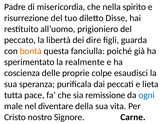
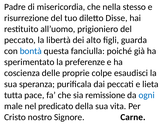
spirito: spirito -> stesso
dire: dire -> alto
bontà colour: orange -> blue
realmente: realmente -> preferenze
diventare: diventare -> predicato
